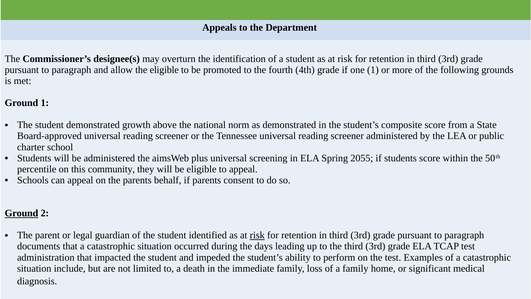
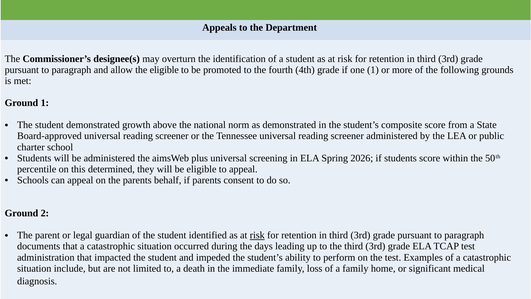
2055: 2055 -> 2026
community: community -> determined
Ground at (21, 213) underline: present -> none
